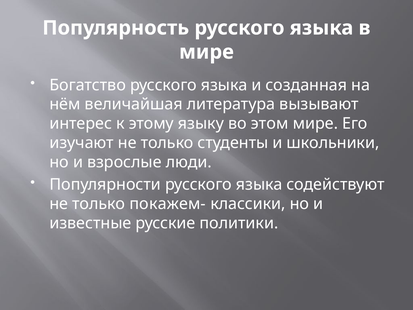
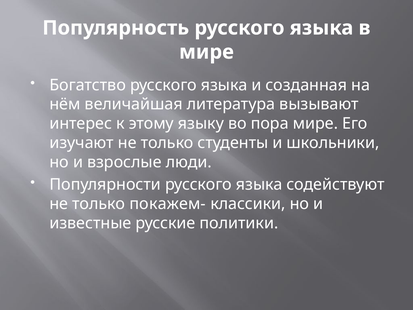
этом: этом -> пора
